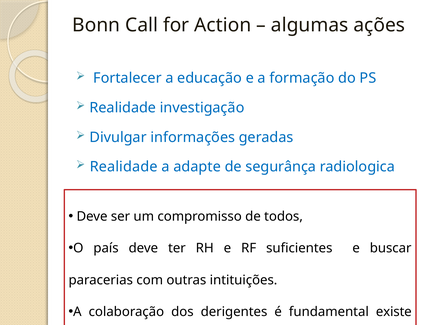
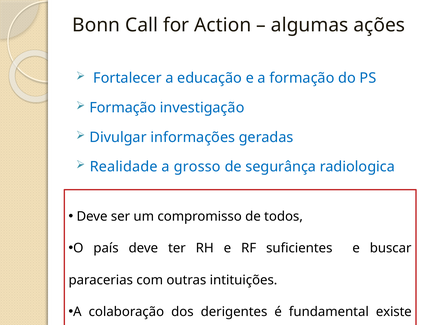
Realidade at (123, 108): Realidade -> Formação
adapte: adapte -> grosso
